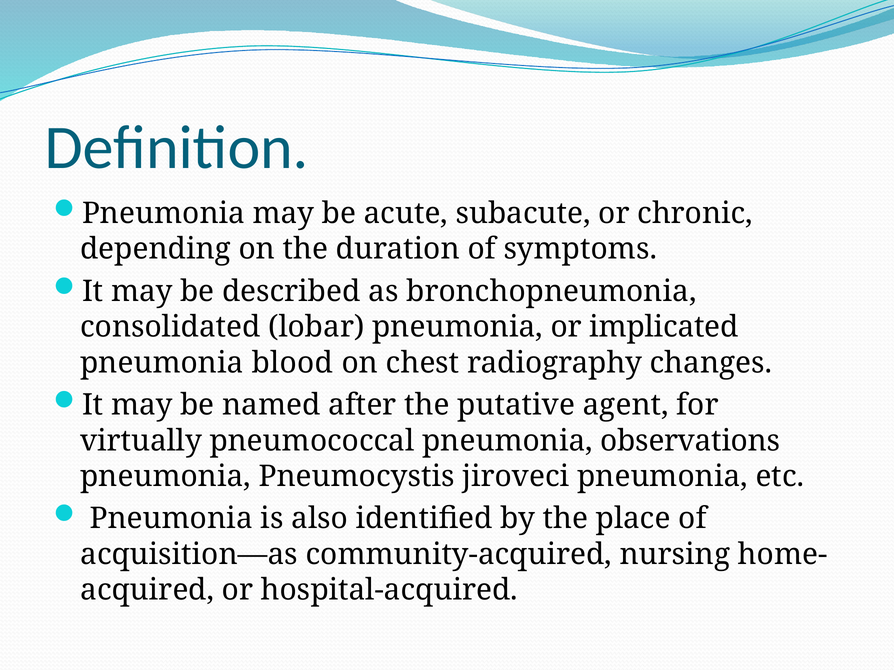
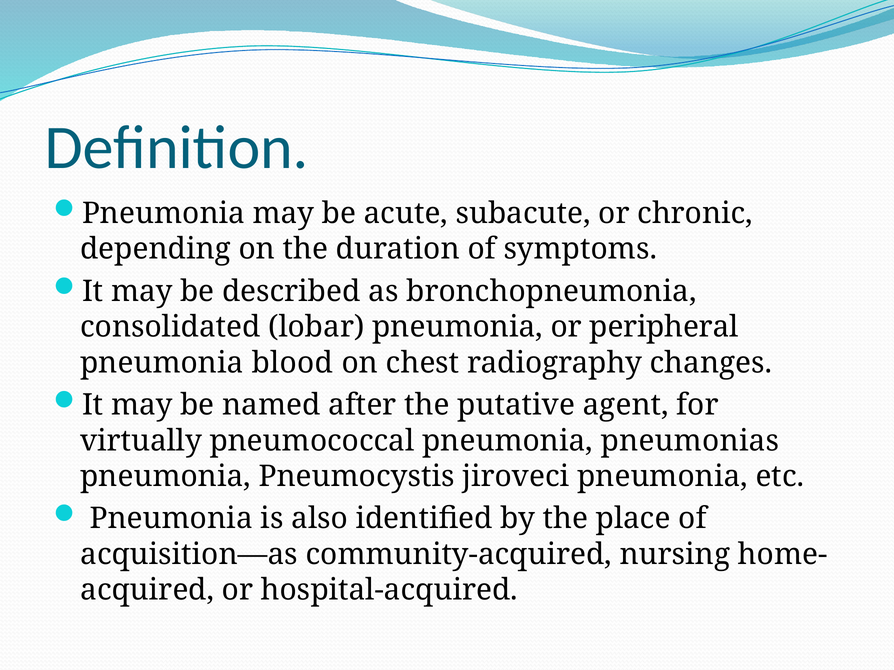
implicated: implicated -> peripheral
observations: observations -> pneumonias
